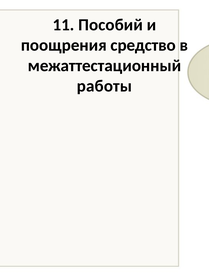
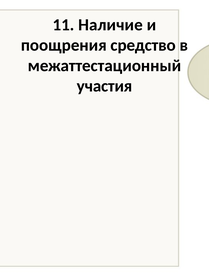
Пособий: Пособий -> Наличие
работы: работы -> участия
